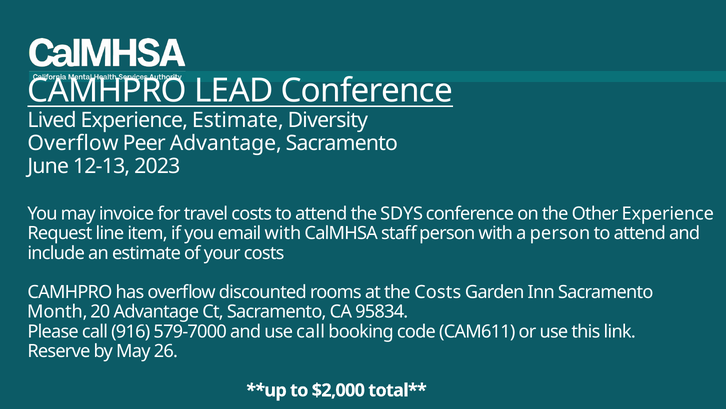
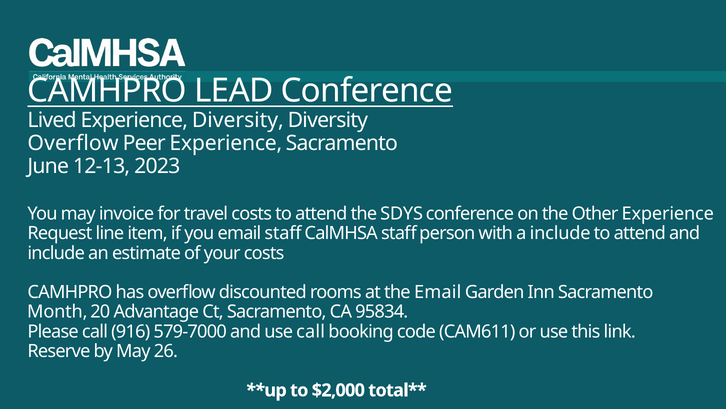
Experience Estimate: Estimate -> Diversity
Peer Advantage: Advantage -> Experience
email with: with -> staff
a person: person -> include
the Costs: Costs -> Email
